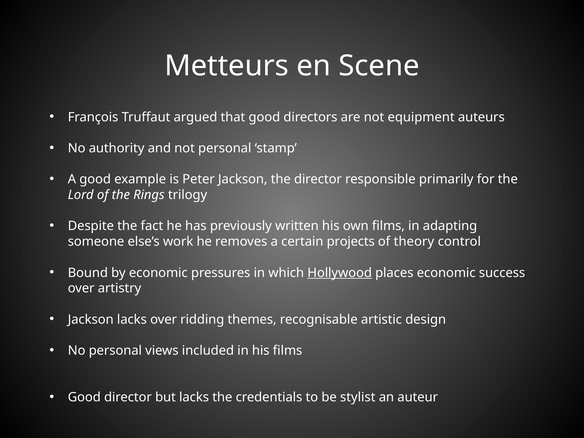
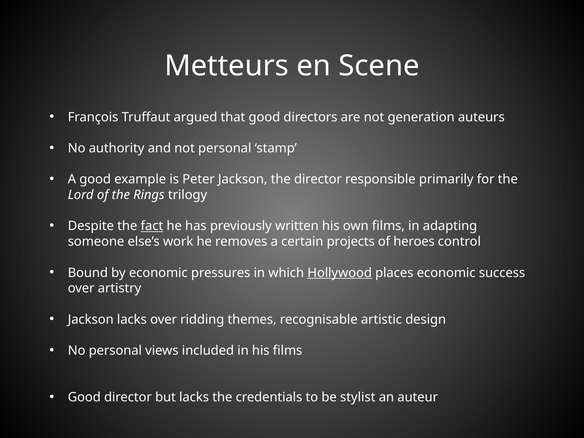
equipment: equipment -> generation
fact underline: none -> present
theory: theory -> heroes
